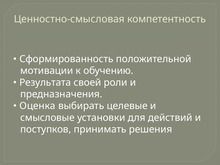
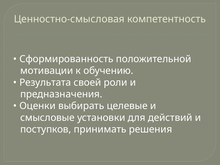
Оценка: Оценка -> Оценки
